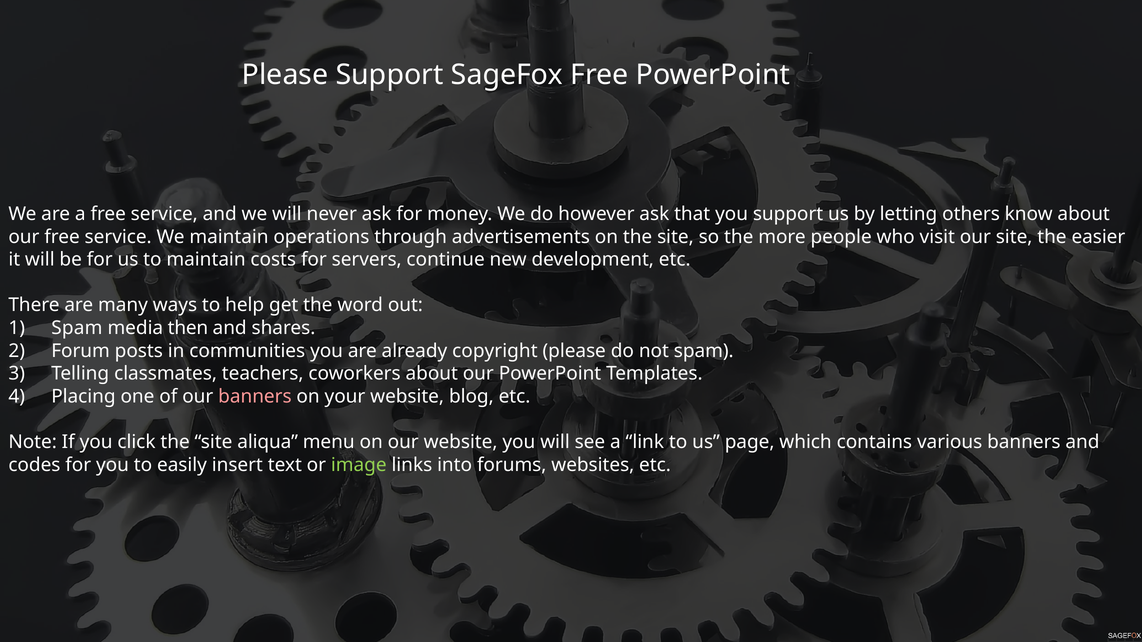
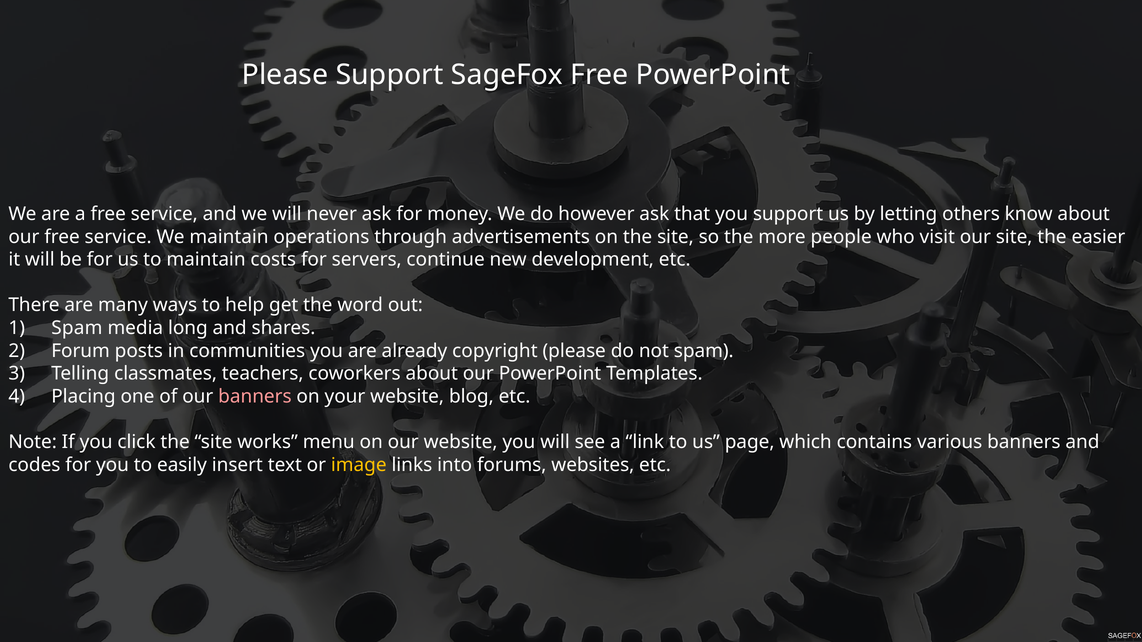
then: then -> long
aliqua: aliqua -> works
image colour: light green -> yellow
